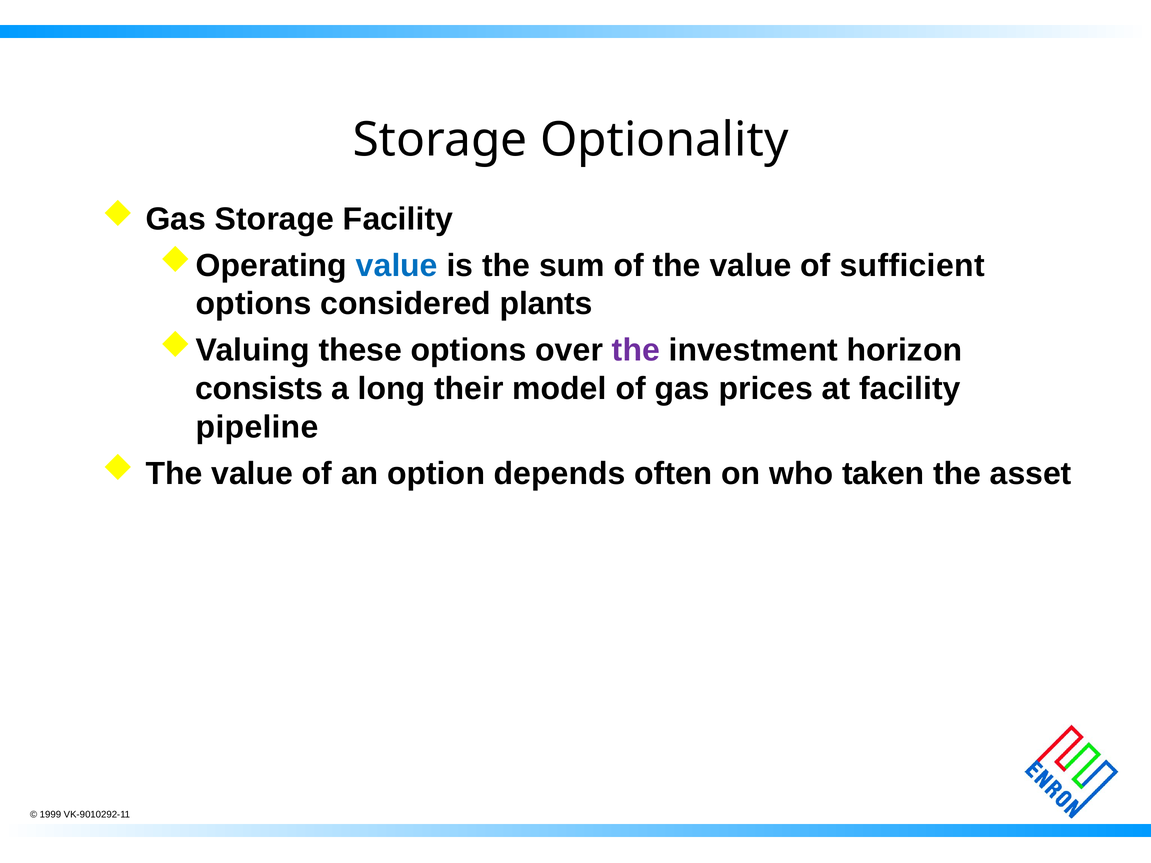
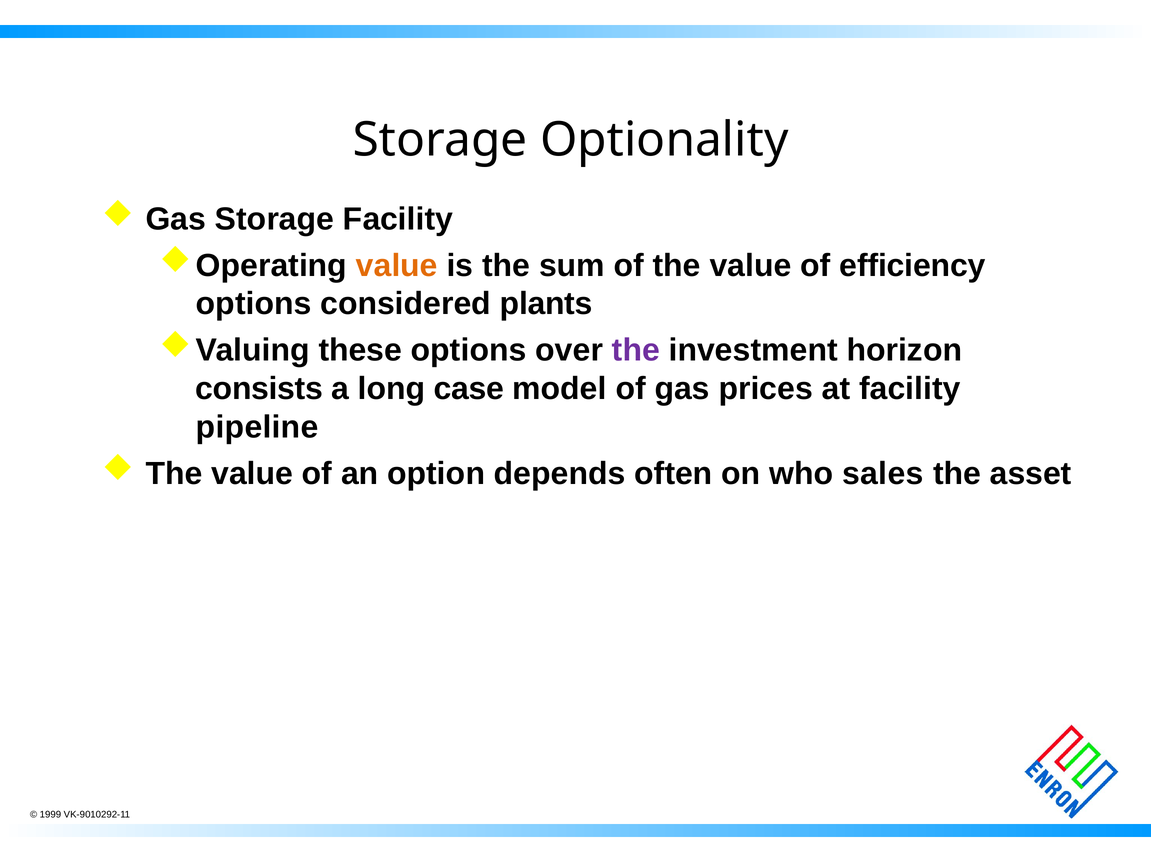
value at (397, 266) colour: blue -> orange
sufficient: sufficient -> efficiency
their: their -> case
taken: taken -> sales
